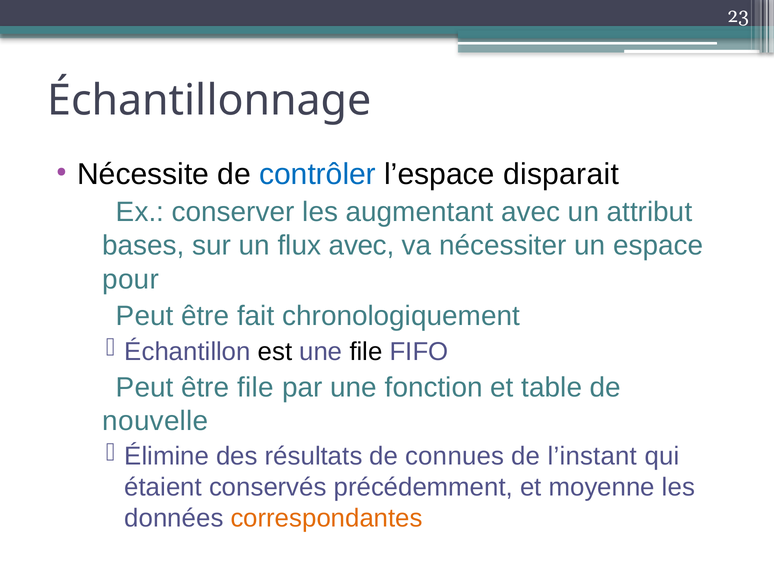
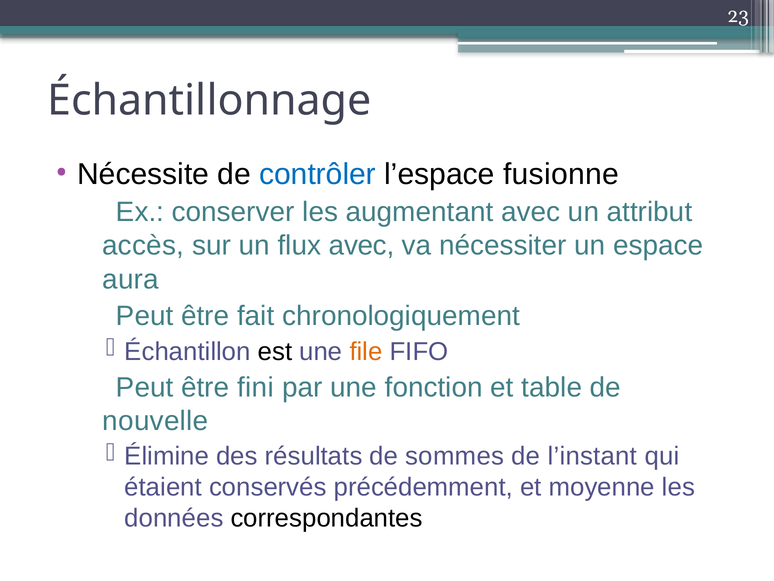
disparait: disparait -> fusionne
bases: bases -> accès
pour: pour -> aura
file at (366, 351) colour: black -> orange
être file: file -> fini
connues: connues -> sommes
correspondantes colour: orange -> black
